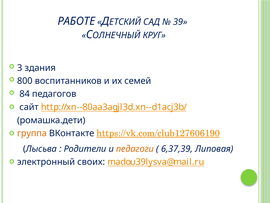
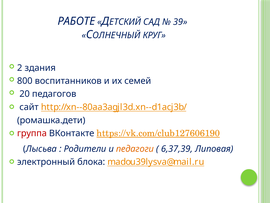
3: 3 -> 2
84: 84 -> 20
группа colour: orange -> red
своих: своих -> блока
